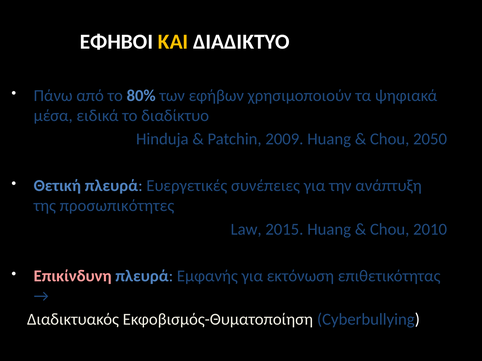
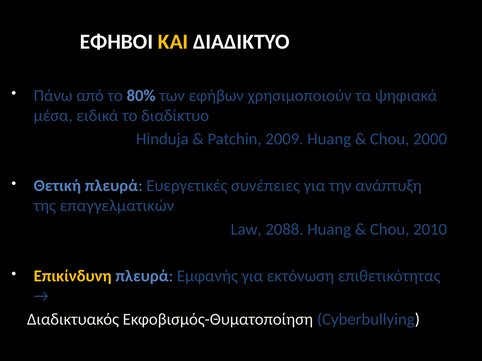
2050: 2050 -> 2000
προσωπικότητες: προσωπικότητες -> επαγγελματικών
2015: 2015 -> 2088
Επικίνδυνη colour: pink -> yellow
